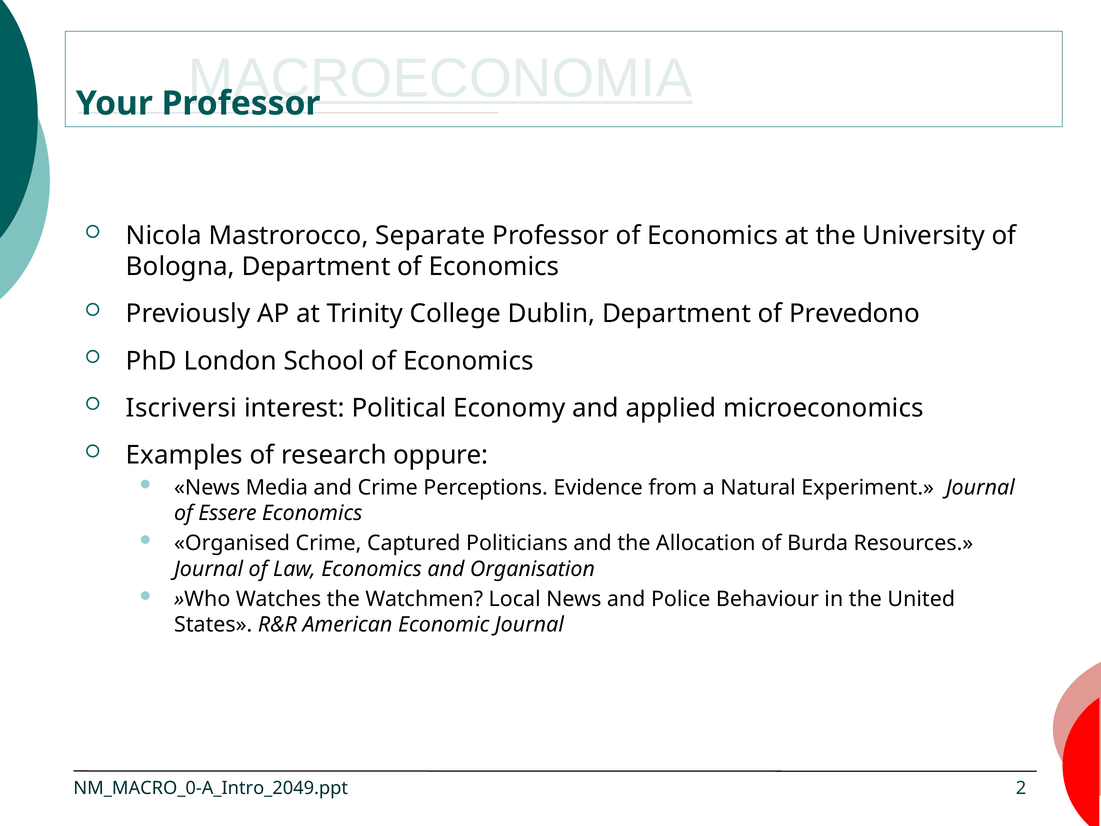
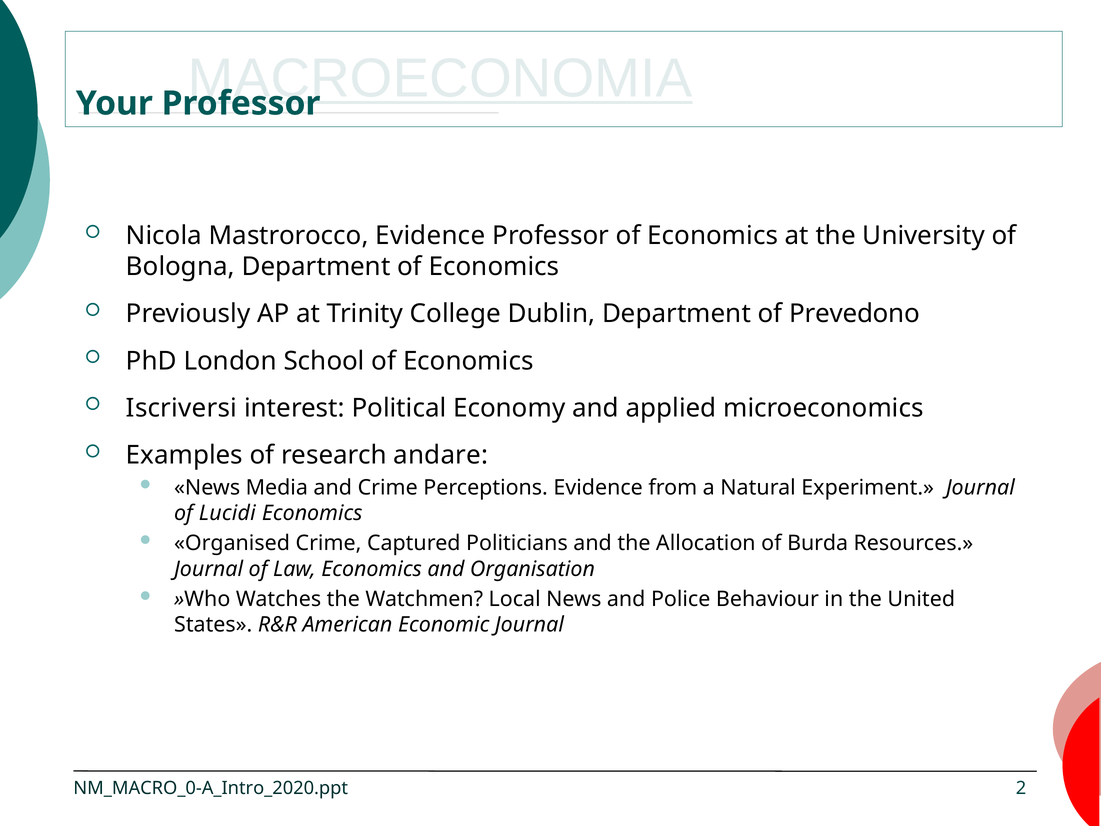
Mastrorocco Separate: Separate -> Evidence
oppure: oppure -> andare
Essere: Essere -> Lucidi
NM_MACRO_0-A_Intro_2049.ppt: NM_MACRO_0-A_Intro_2049.ppt -> NM_MACRO_0-A_Intro_2020.ppt
